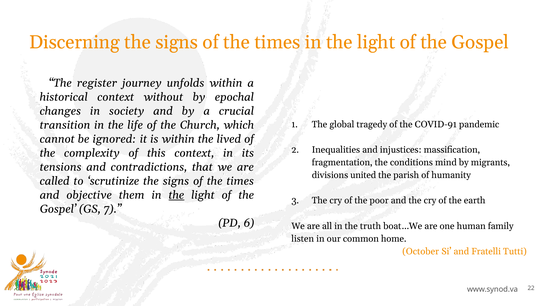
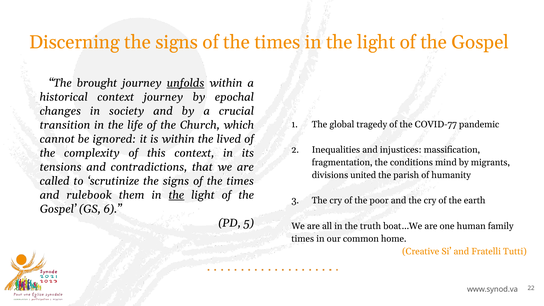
register: register -> brought
unfolds underline: none -> present
context without: without -> journey
COVID-91: COVID-91 -> COVID-77
objective: objective -> rulebook
7: 7 -> 6
6: 6 -> 5
listen at (303, 239): listen -> times
October: October -> Creative
